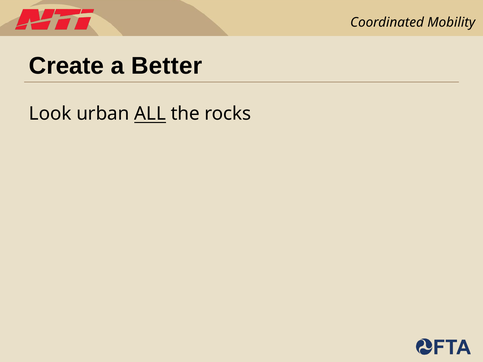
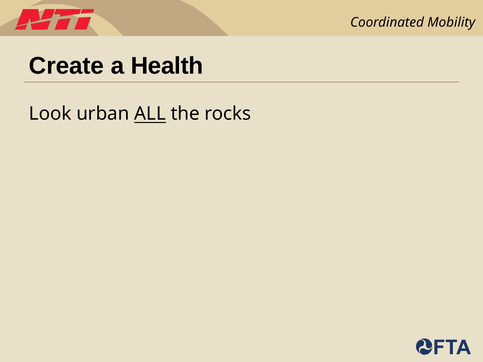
Better: Better -> Health
